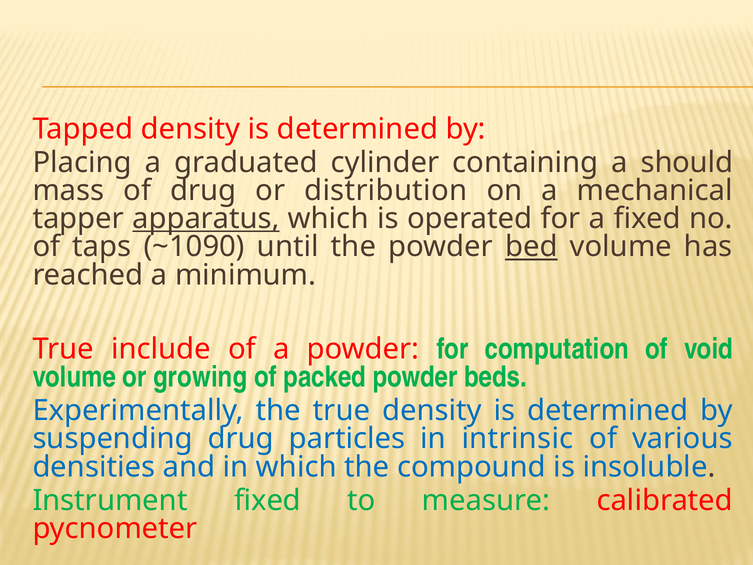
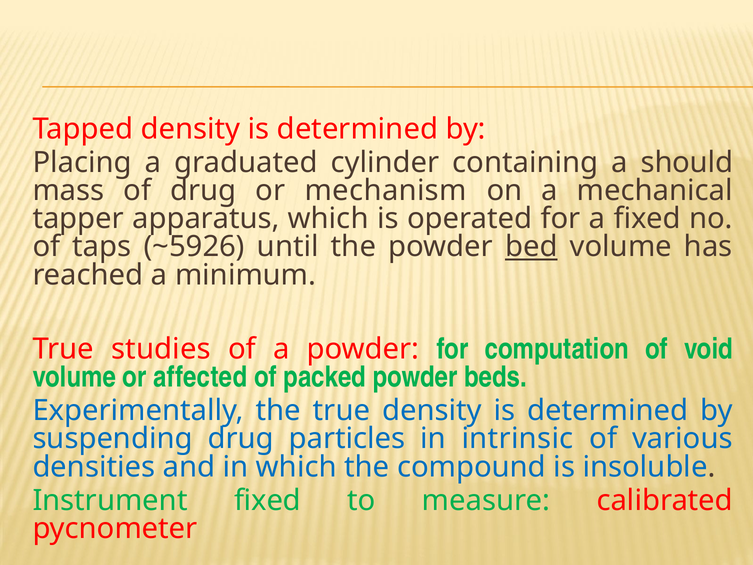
distribution: distribution -> mechanism
apparatus underline: present -> none
~1090: ~1090 -> ~5926
include: include -> studies
growing: growing -> affected
